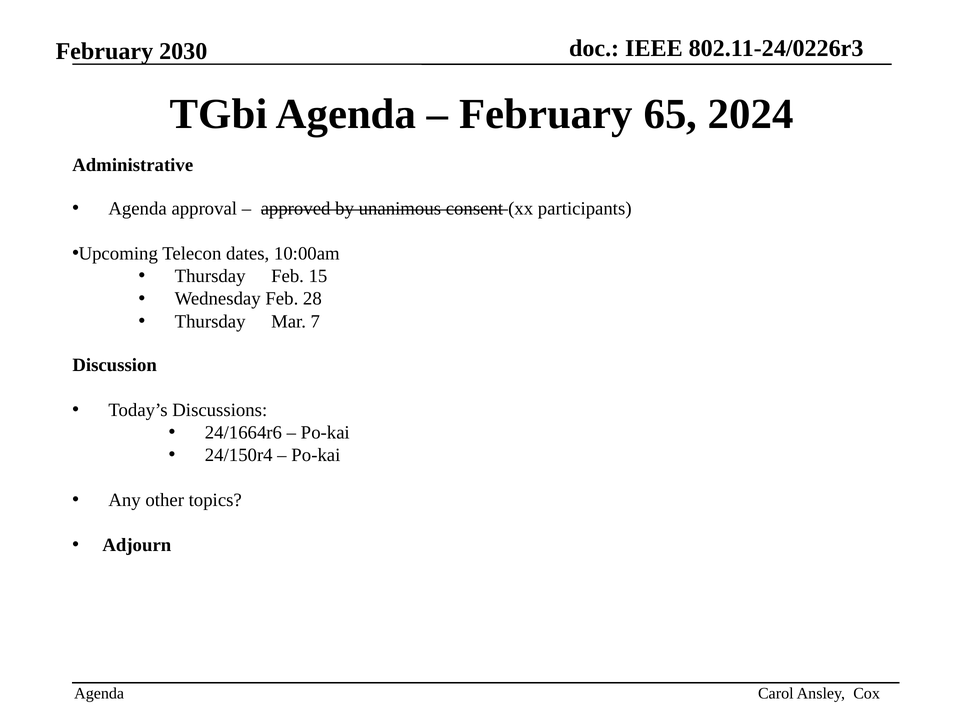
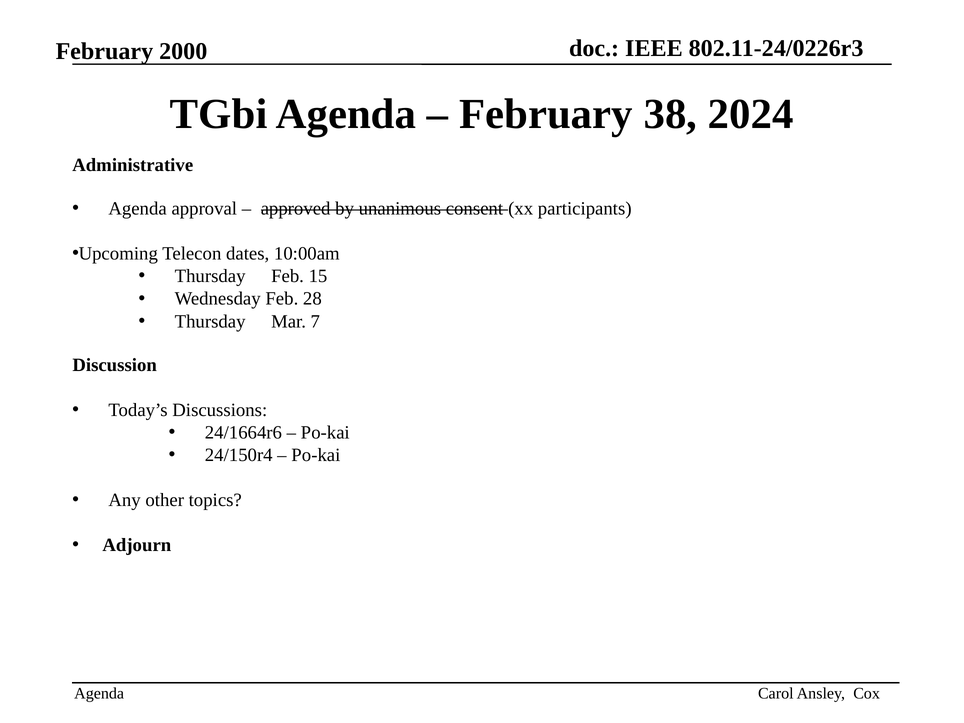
2030: 2030 -> 2000
65: 65 -> 38
